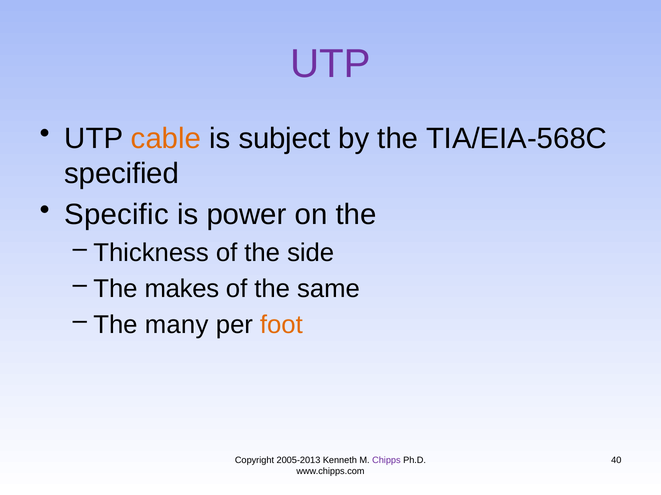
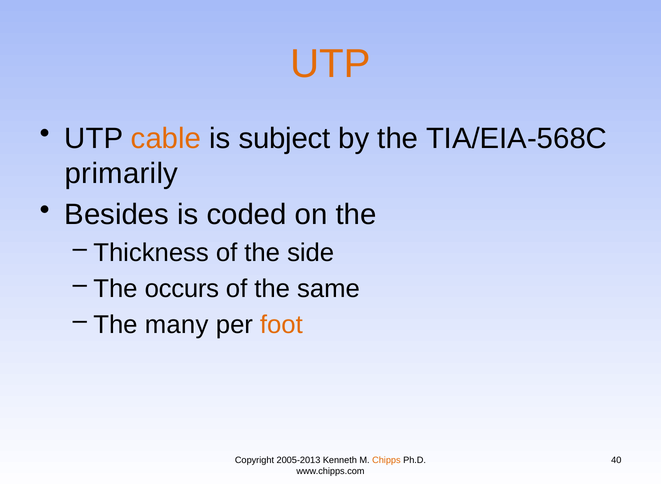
UTP at (330, 64) colour: purple -> orange
specified: specified -> primarily
Specific: Specific -> Besides
power: power -> coded
makes: makes -> occurs
Chipps colour: purple -> orange
